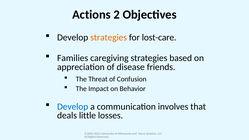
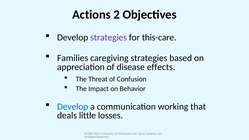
strategies at (109, 38) colour: orange -> purple
lost-care: lost-care -> this-care
friends: friends -> effects
involves: involves -> working
